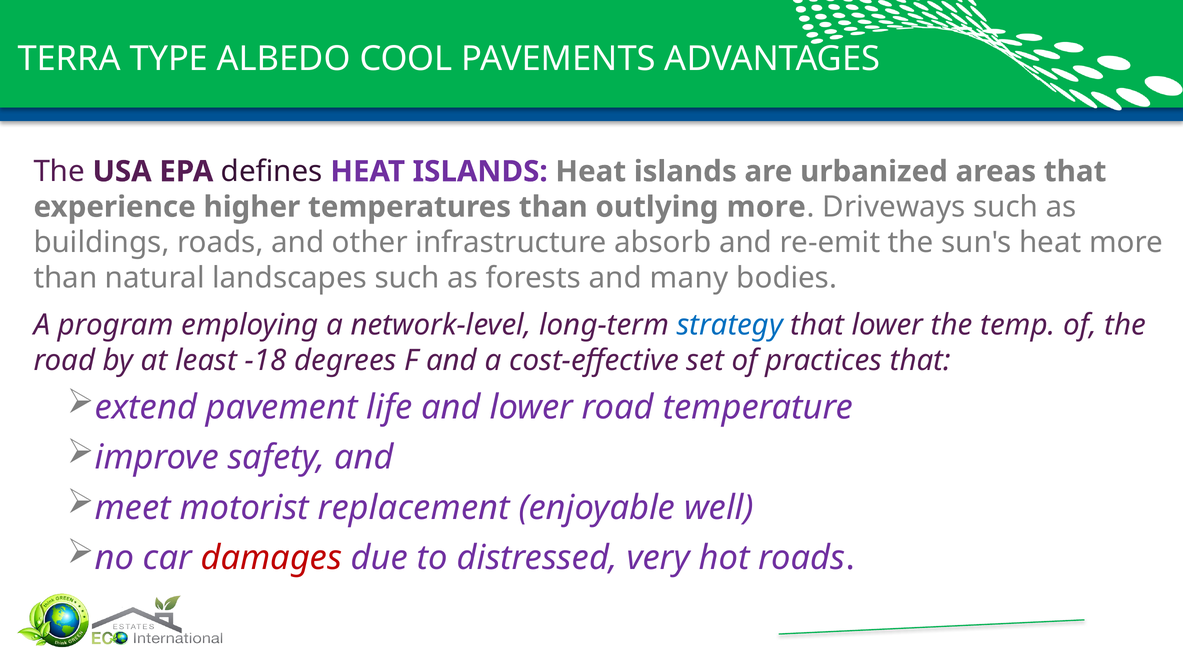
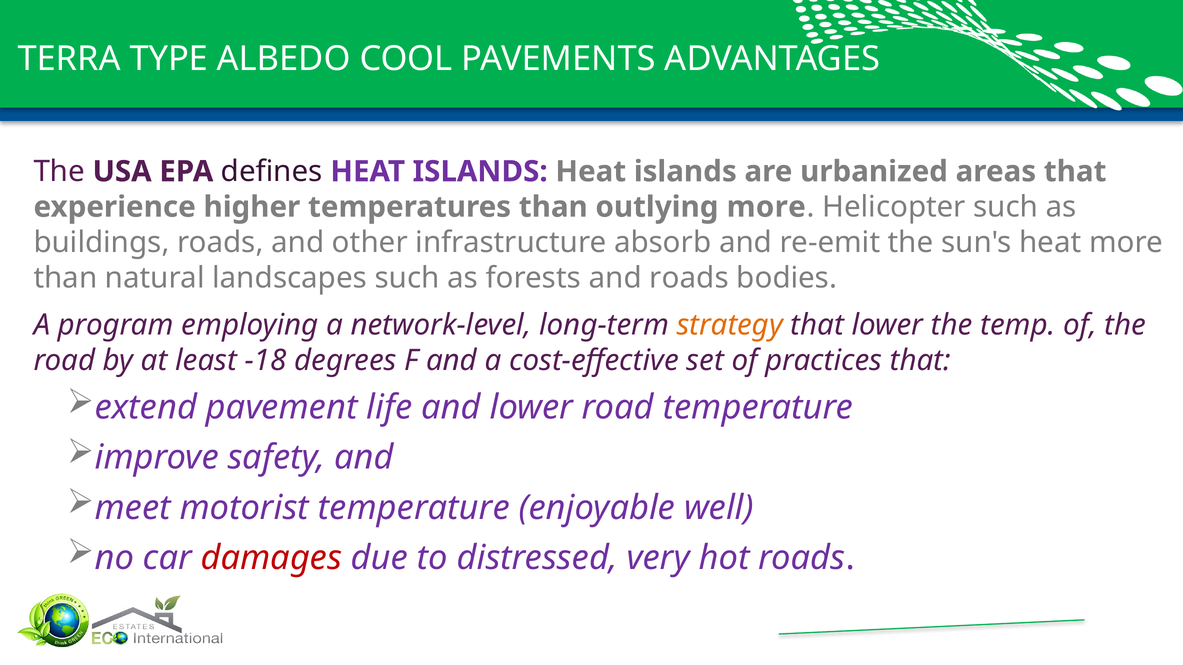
Driveways: Driveways -> Helicopter
and many: many -> roads
strategy colour: blue -> orange
motorist replacement: replacement -> temperature
